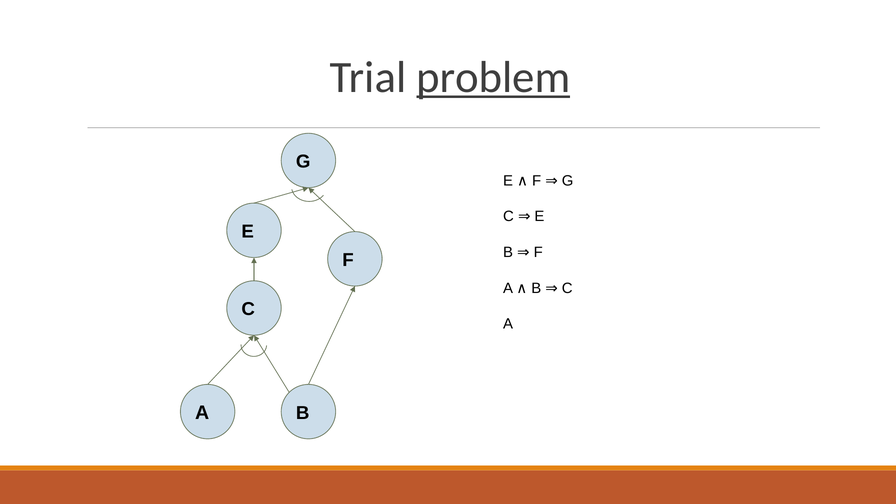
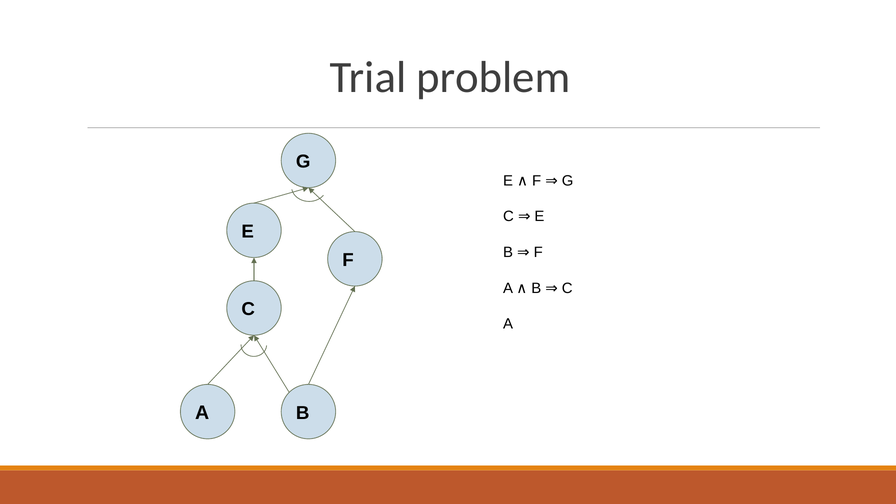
problem underline: present -> none
